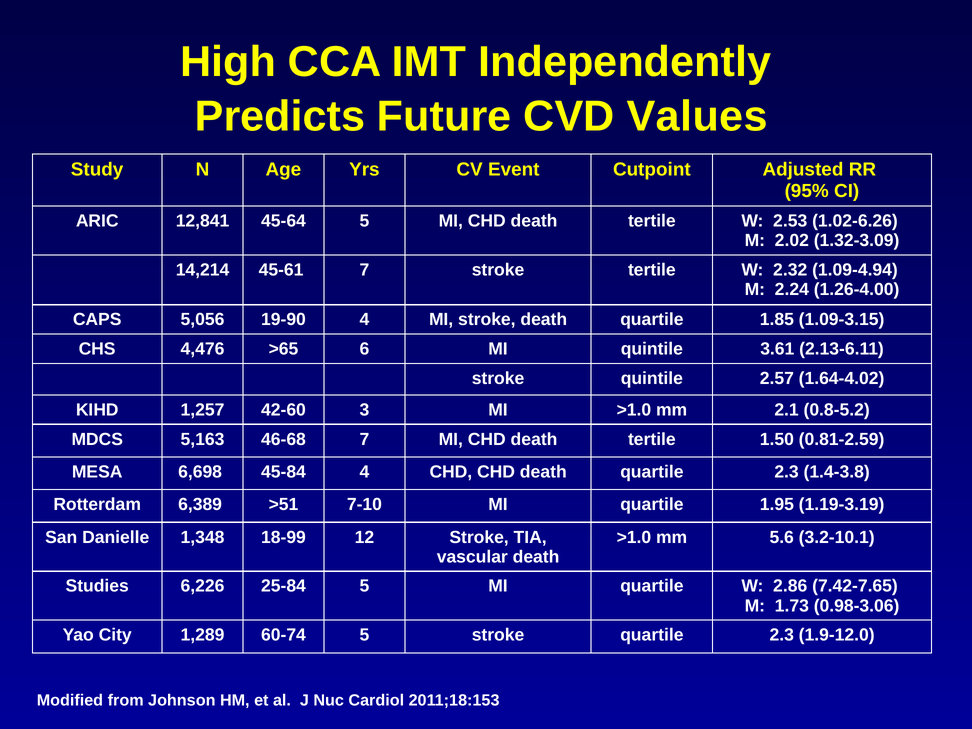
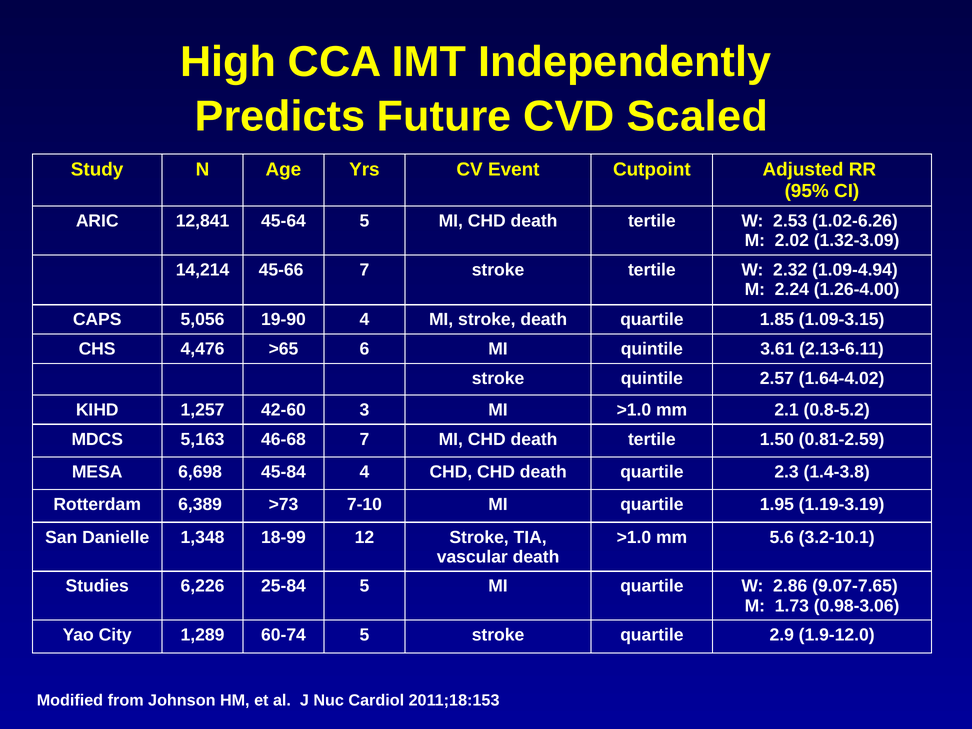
Values: Values -> Scaled
45-61: 45-61 -> 45-66
>51: >51 -> >73
7.42-7.65: 7.42-7.65 -> 9.07-7.65
stroke quartile 2.3: 2.3 -> 2.9
